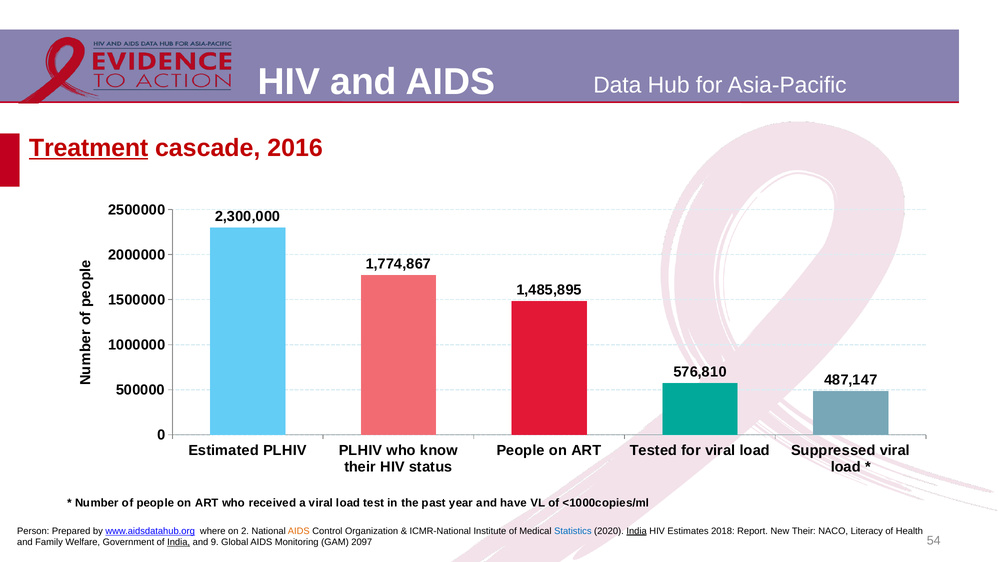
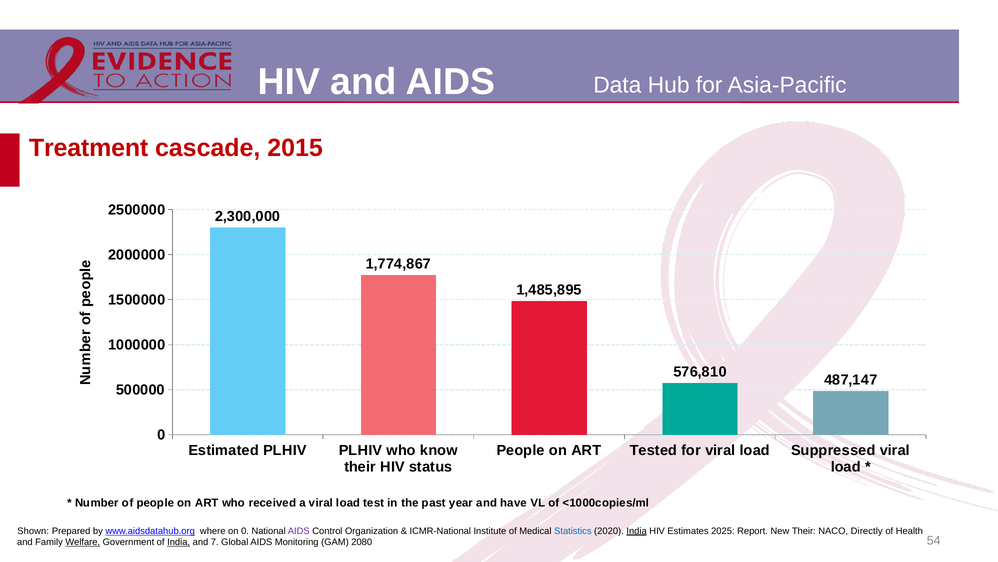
Treatment underline: present -> none
2016: 2016 -> 2015
Person: Person -> Shown
on 2: 2 -> 0
AIDS at (299, 530) colour: orange -> purple
2018: 2018 -> 2025
Literacy: Literacy -> Directly
Welfare underline: none -> present
9: 9 -> 7
2097: 2097 -> 2080
